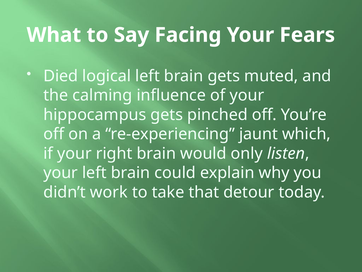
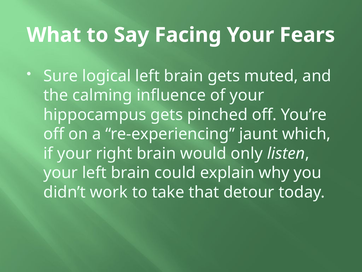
Died: Died -> Sure
